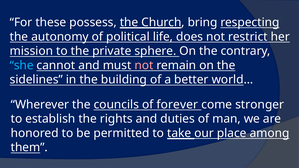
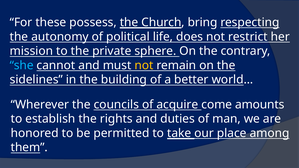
not at (144, 65) colour: pink -> yellow
forever: forever -> acquire
stronger: stronger -> amounts
